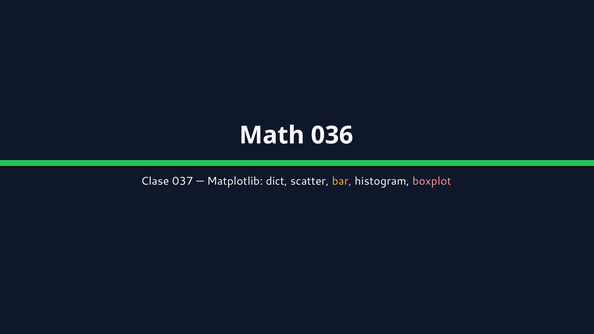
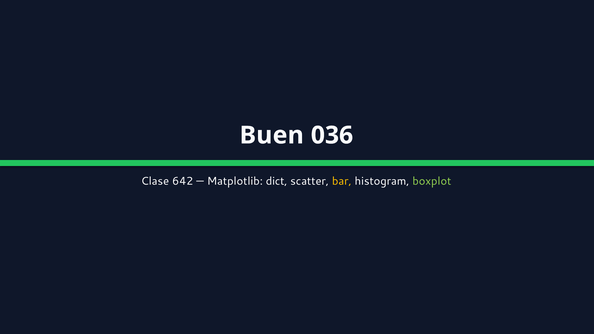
Math: Math -> Buen
037: 037 -> 642
boxplot colour: pink -> light green
